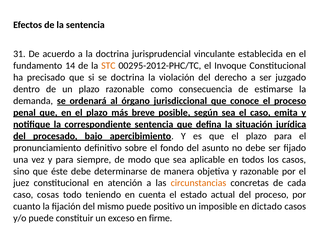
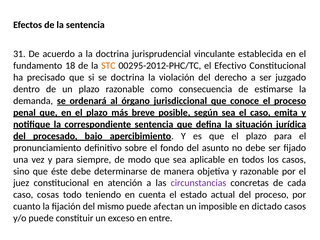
14: 14 -> 18
Invoque: Invoque -> Efectivo
circunstancias colour: orange -> purple
positivo: positivo -> afectan
firme: firme -> entre
